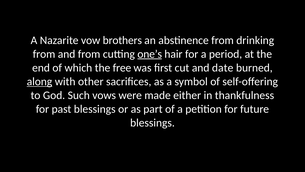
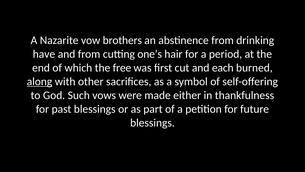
from at (44, 54): from -> have
one’s underline: present -> none
date: date -> each
